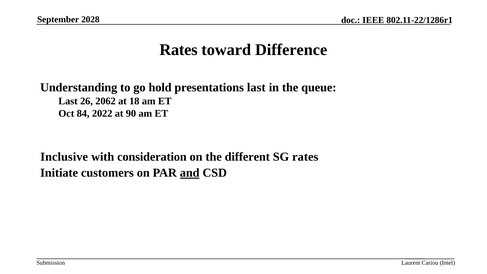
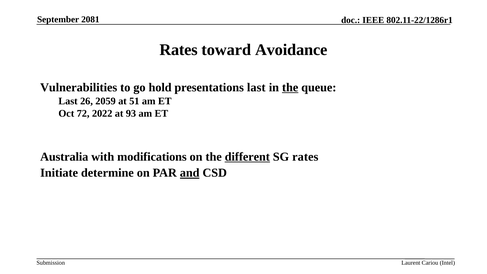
2028: 2028 -> 2081
Difference: Difference -> Avoidance
Understanding: Understanding -> Vulnerabilities
the at (290, 87) underline: none -> present
2062: 2062 -> 2059
18: 18 -> 51
84: 84 -> 72
90: 90 -> 93
Inclusive: Inclusive -> Australia
consideration: consideration -> modifications
different underline: none -> present
customers: customers -> determine
